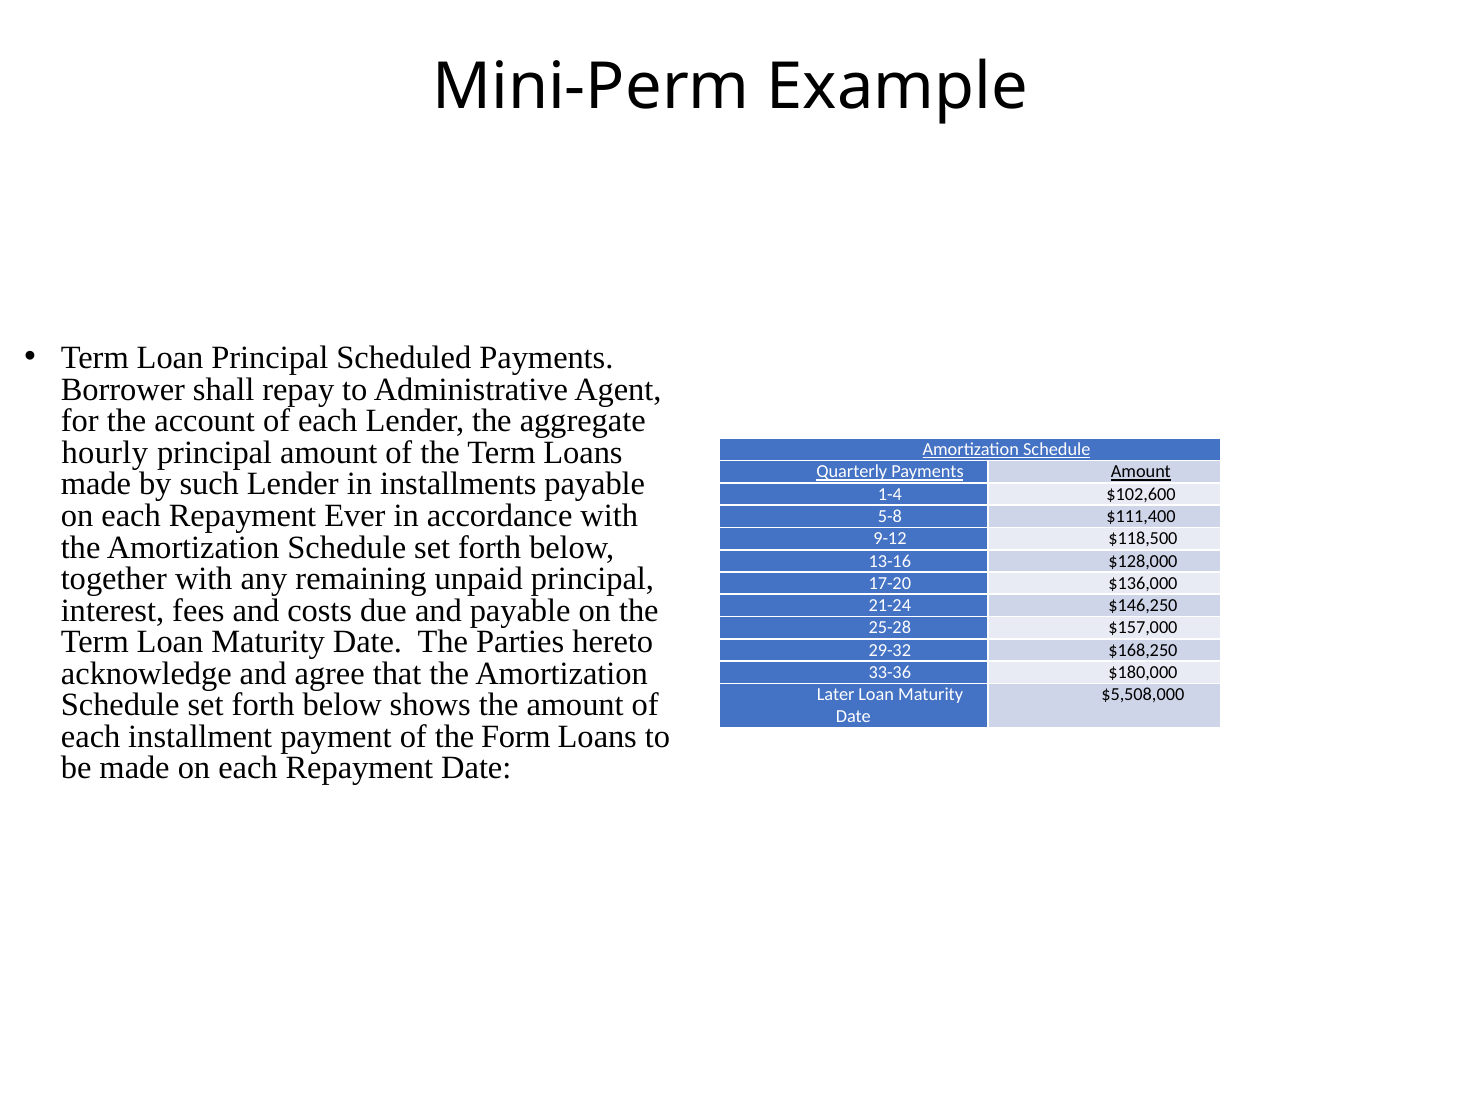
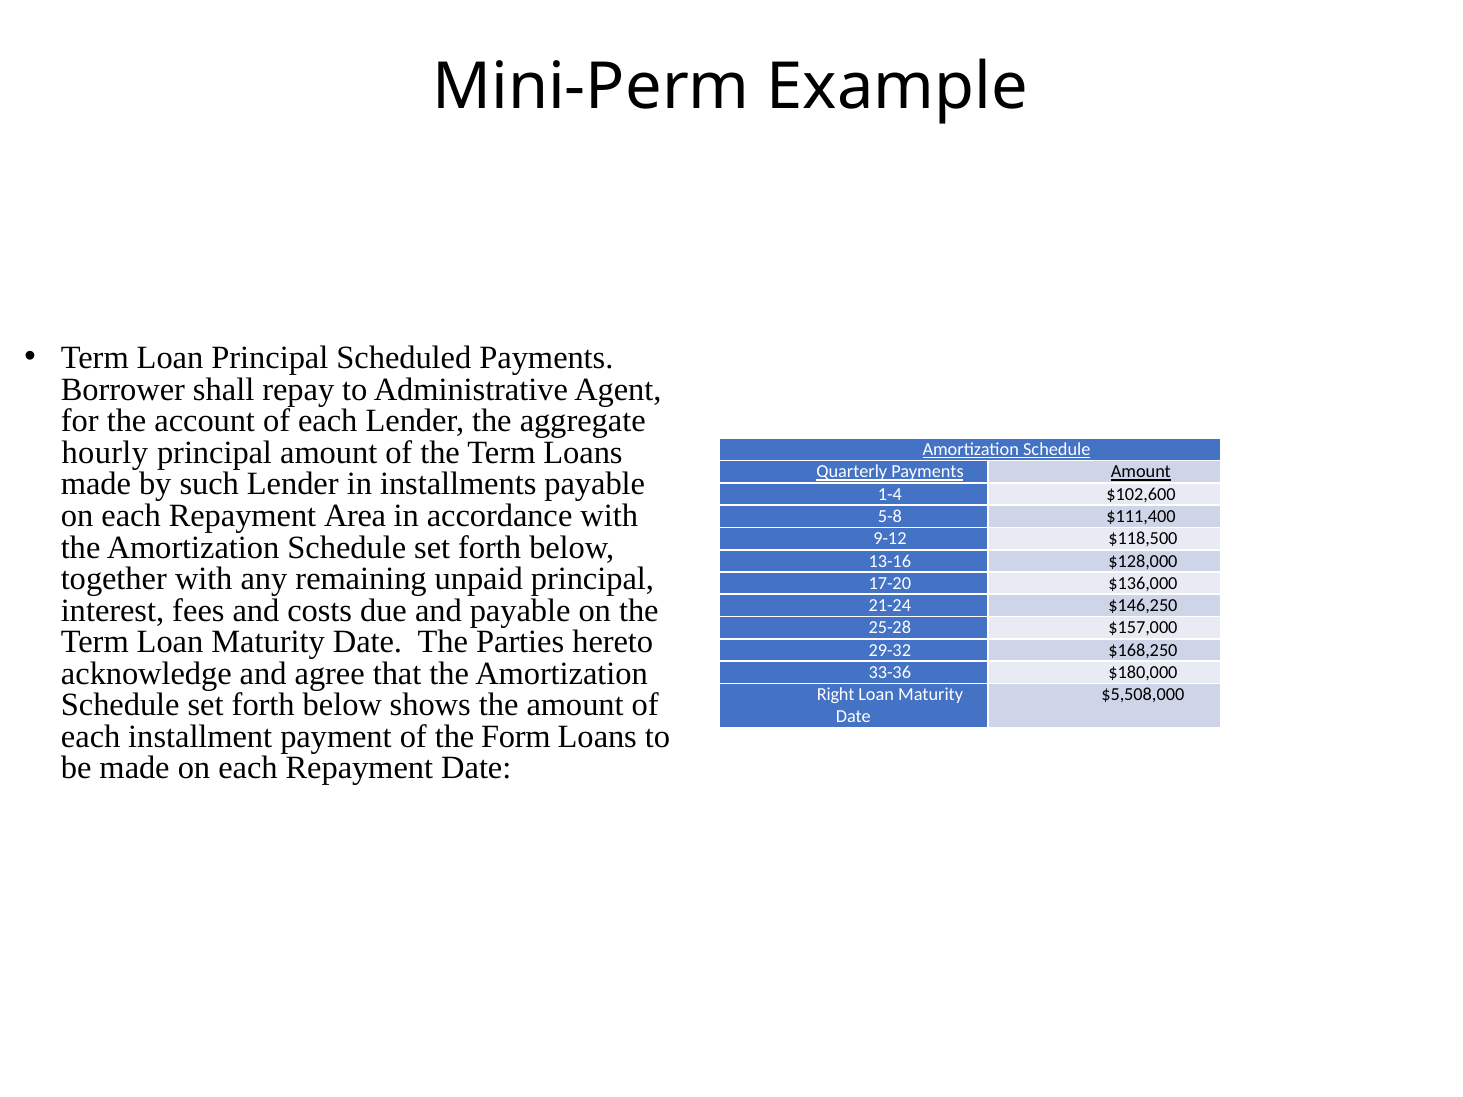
Ever: Ever -> Area
Later: Later -> Right
